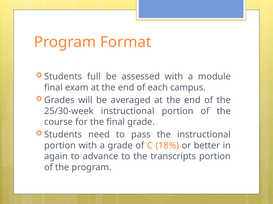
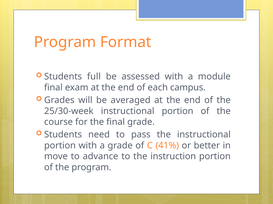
18%: 18% -> 41%
again: again -> move
transcripts: transcripts -> instruction
